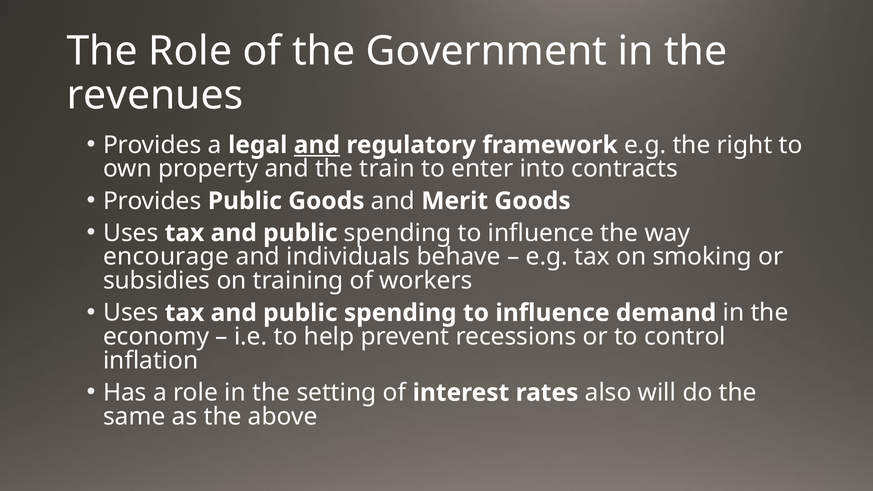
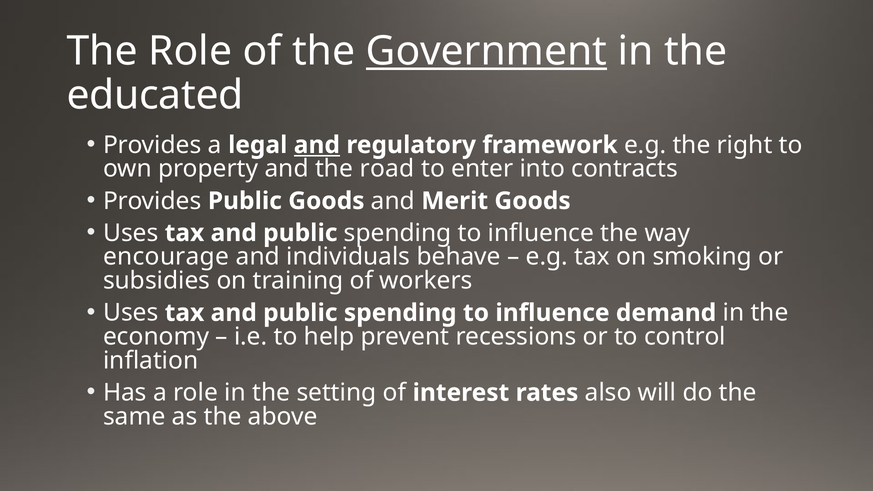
Government underline: none -> present
revenues: revenues -> educated
train: train -> road
